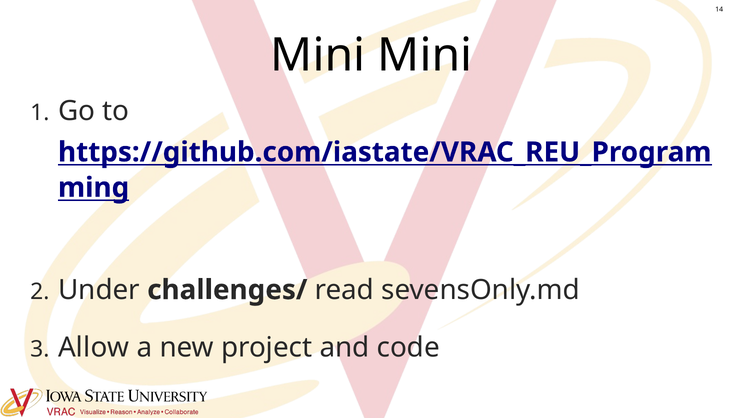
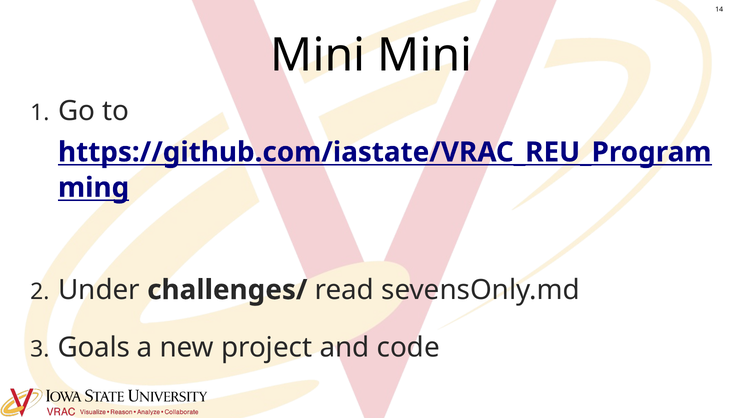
Allow: Allow -> Goals
